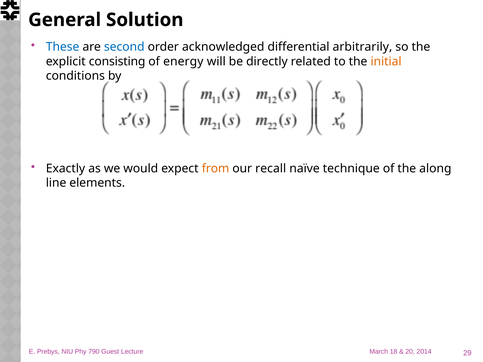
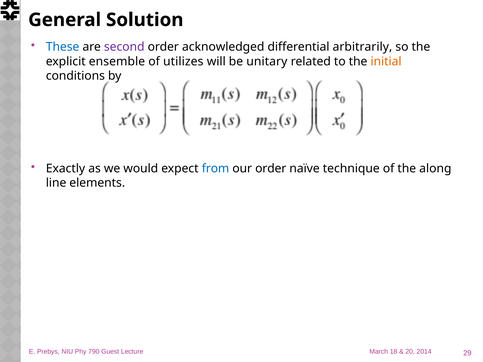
second colour: blue -> purple
consisting: consisting -> ensemble
energy: energy -> utilizes
directly: directly -> unitary
from colour: orange -> blue
our recall: recall -> order
